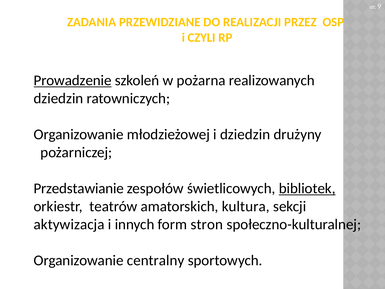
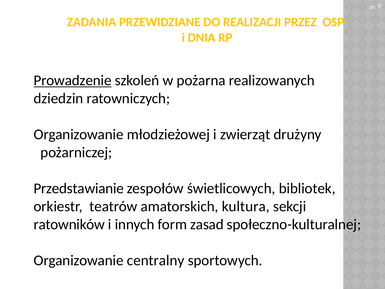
CZYLI: CZYLI -> DNIA
i dziedzin: dziedzin -> zwierząt
bibliotek underline: present -> none
aktywizacja: aktywizacja -> ratowników
stron: stron -> zasad
